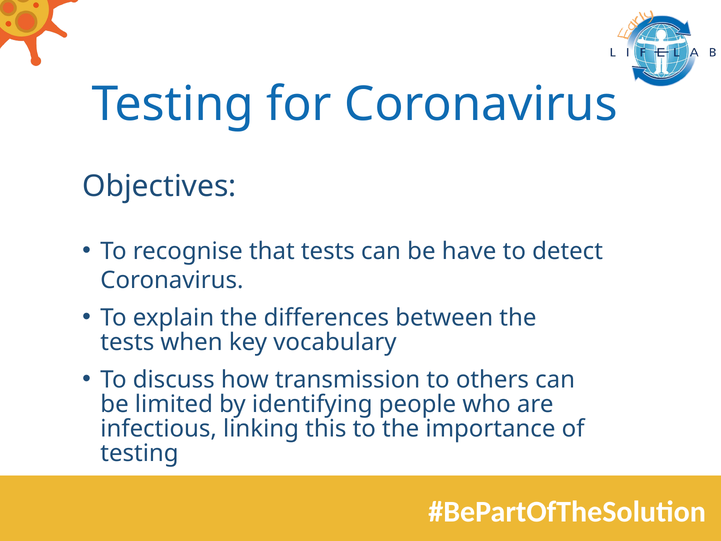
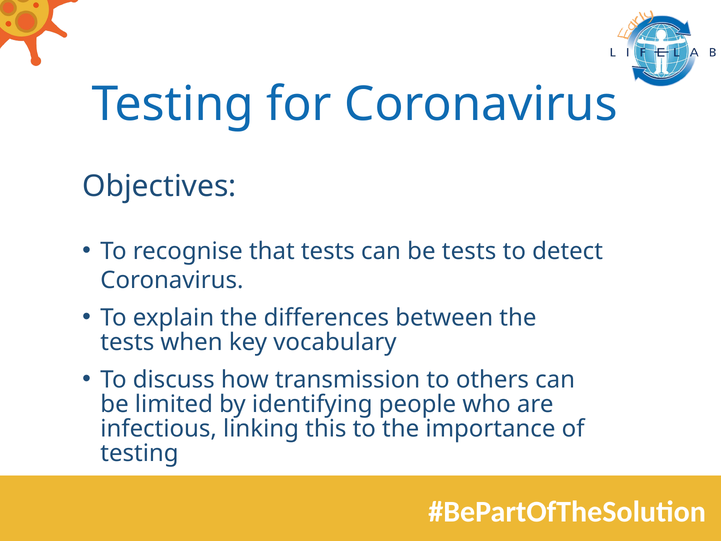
be have: have -> tests
